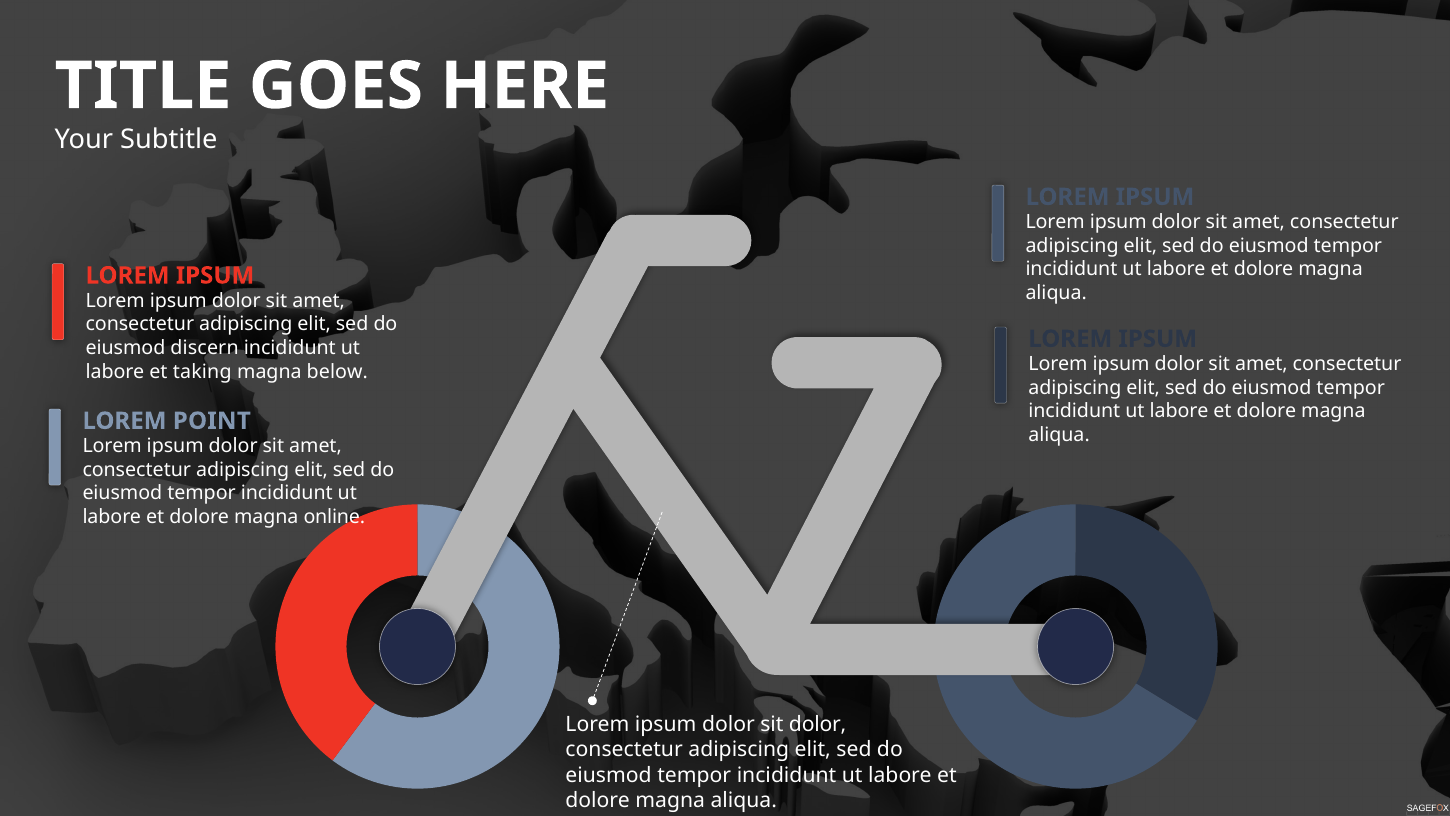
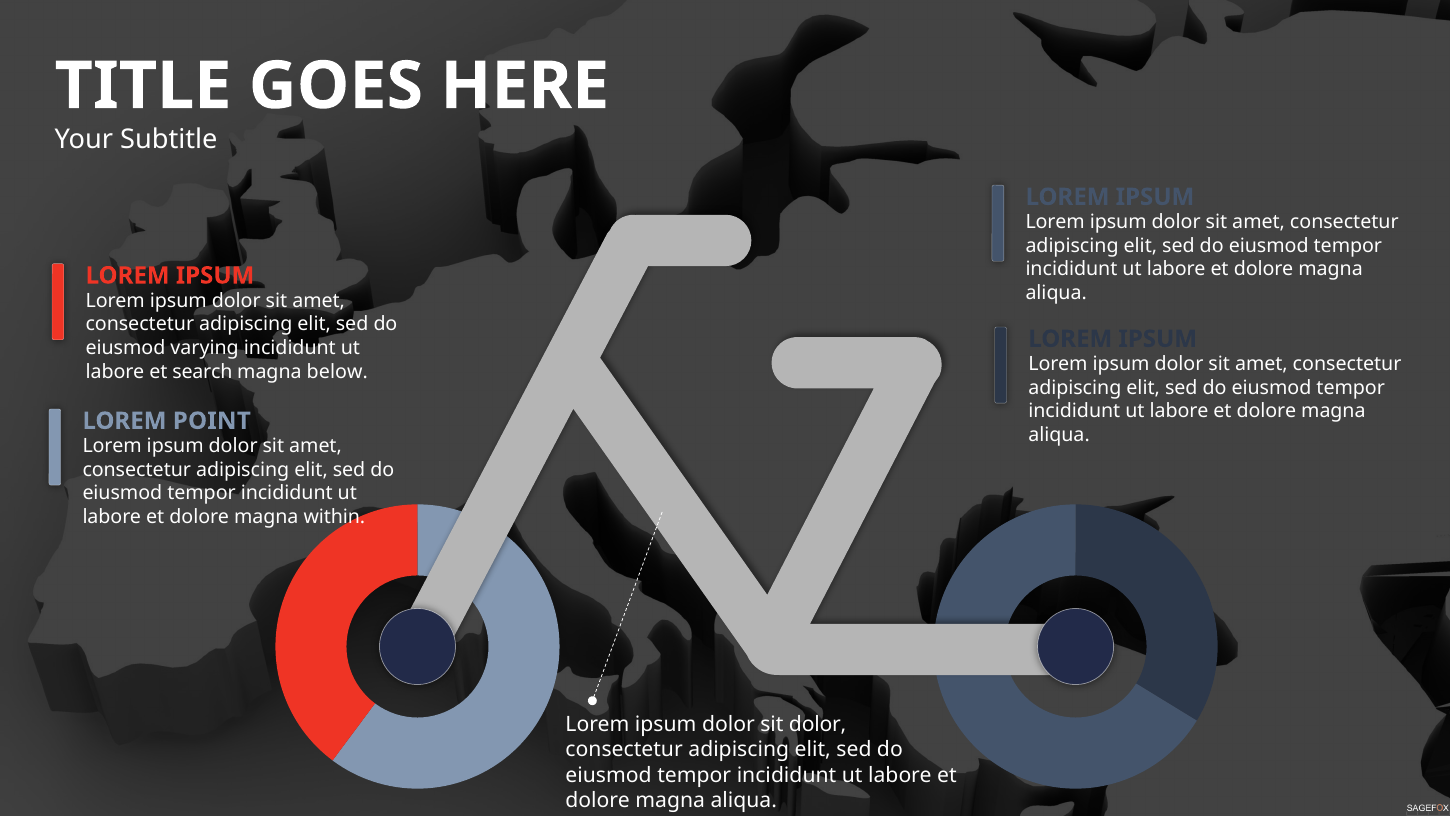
discern: discern -> varying
taking: taking -> search
online: online -> within
